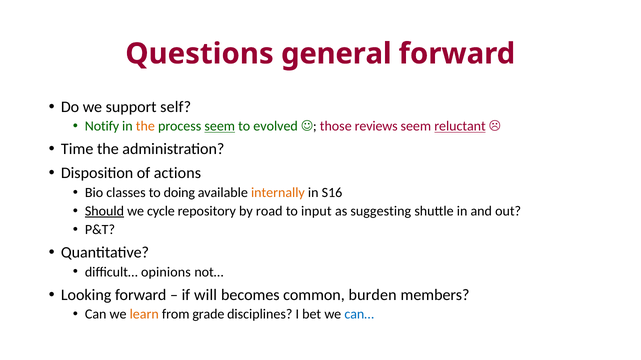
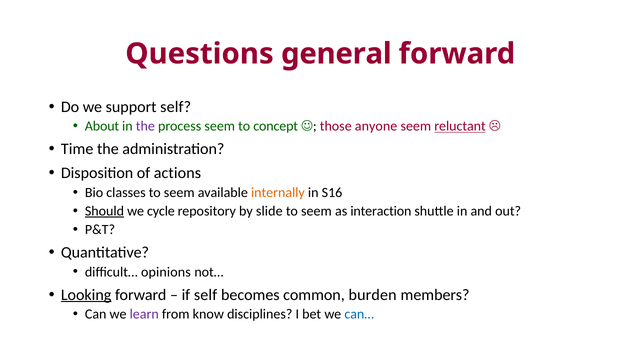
Notify: Notify -> About
the at (145, 126) colour: orange -> purple
seem at (220, 126) underline: present -> none
evolved: evolved -> concept
reviews: reviews -> anyone
doing at (179, 193): doing -> seem
road: road -> slide
input at (316, 211): input -> seem
suggesting: suggesting -> interaction
Looking underline: none -> present
if will: will -> self
learn colour: orange -> purple
grade: grade -> know
